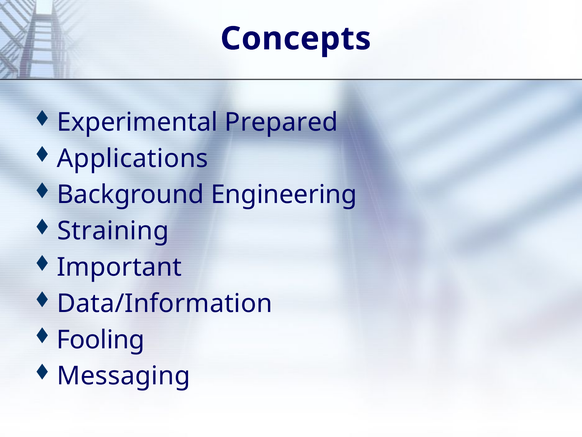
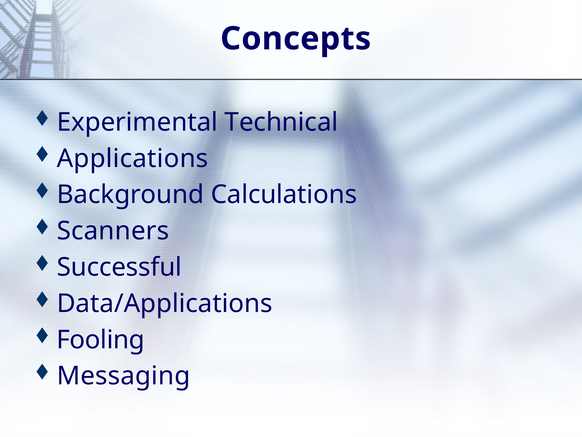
Prepared: Prepared -> Technical
Engineering: Engineering -> Calculations
Straining: Straining -> Scanners
Important: Important -> Successful
Data/Information: Data/Information -> Data/Applications
